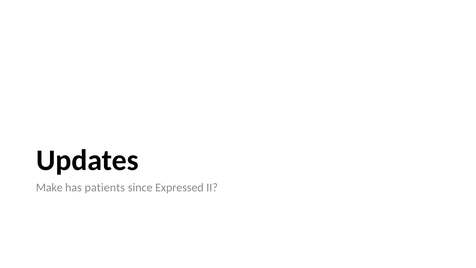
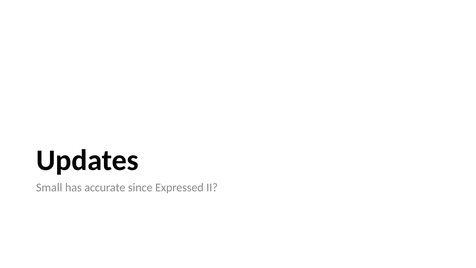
Make: Make -> Small
patients: patients -> accurate
